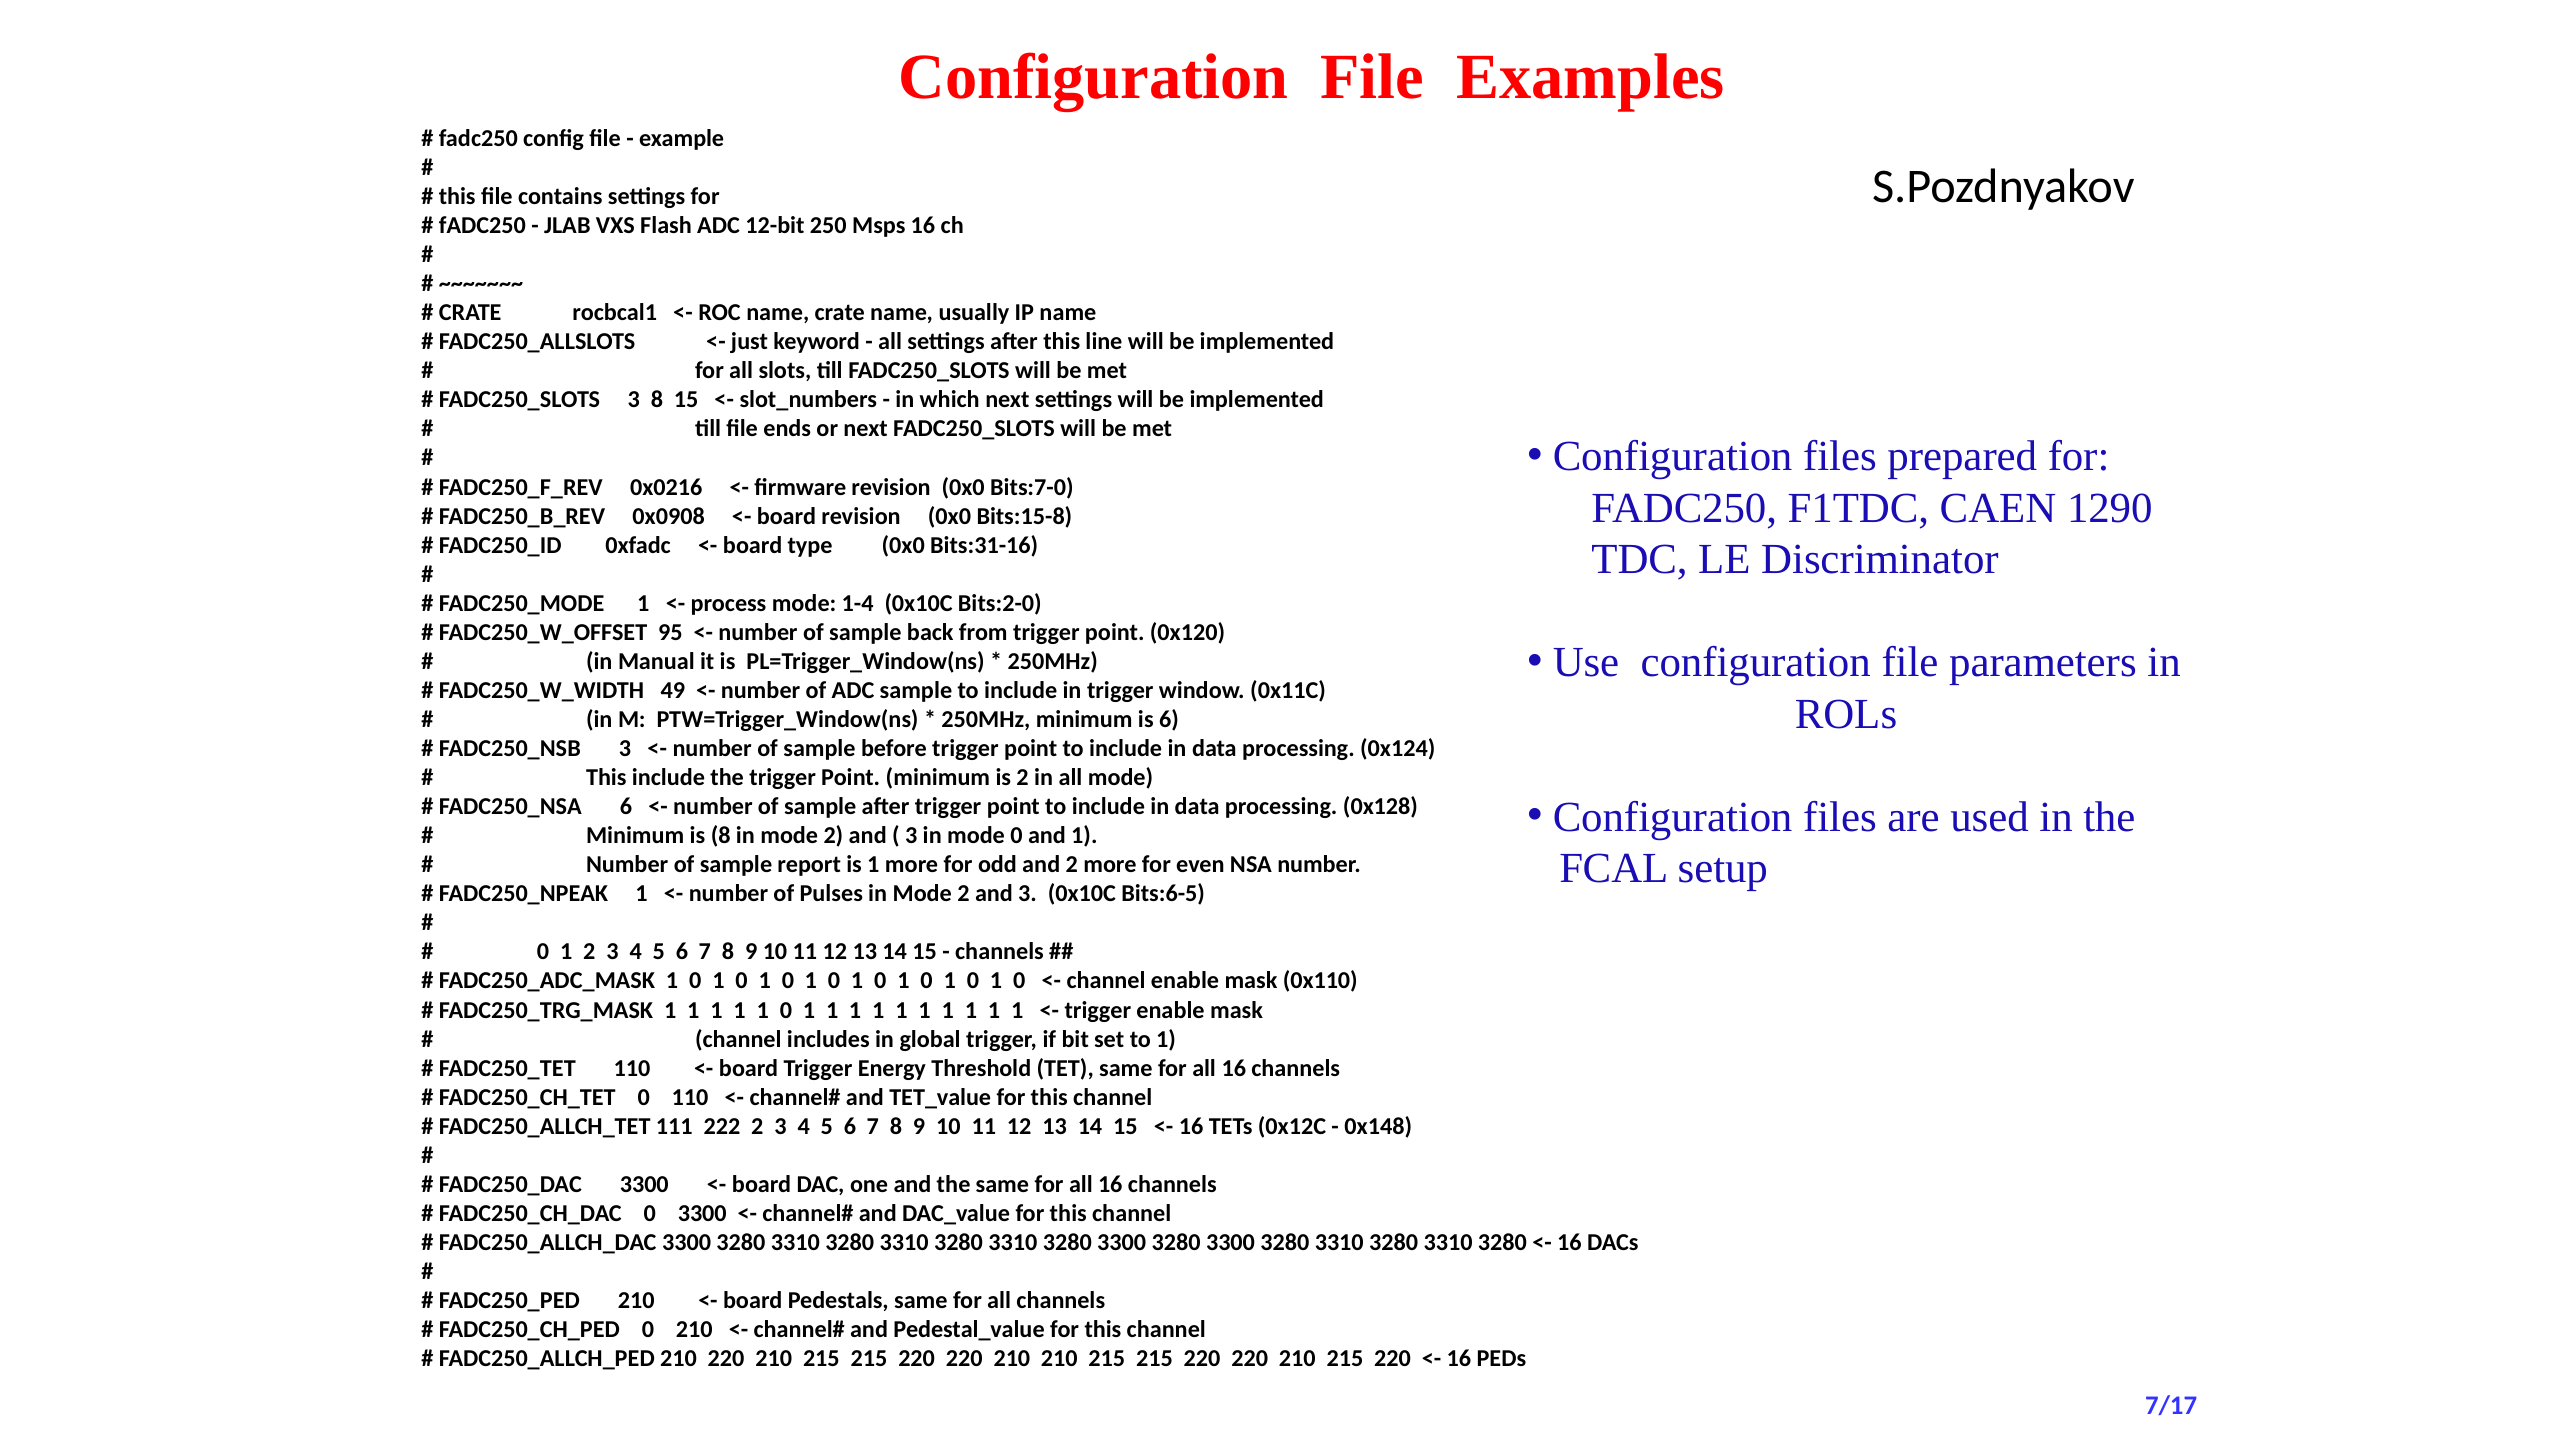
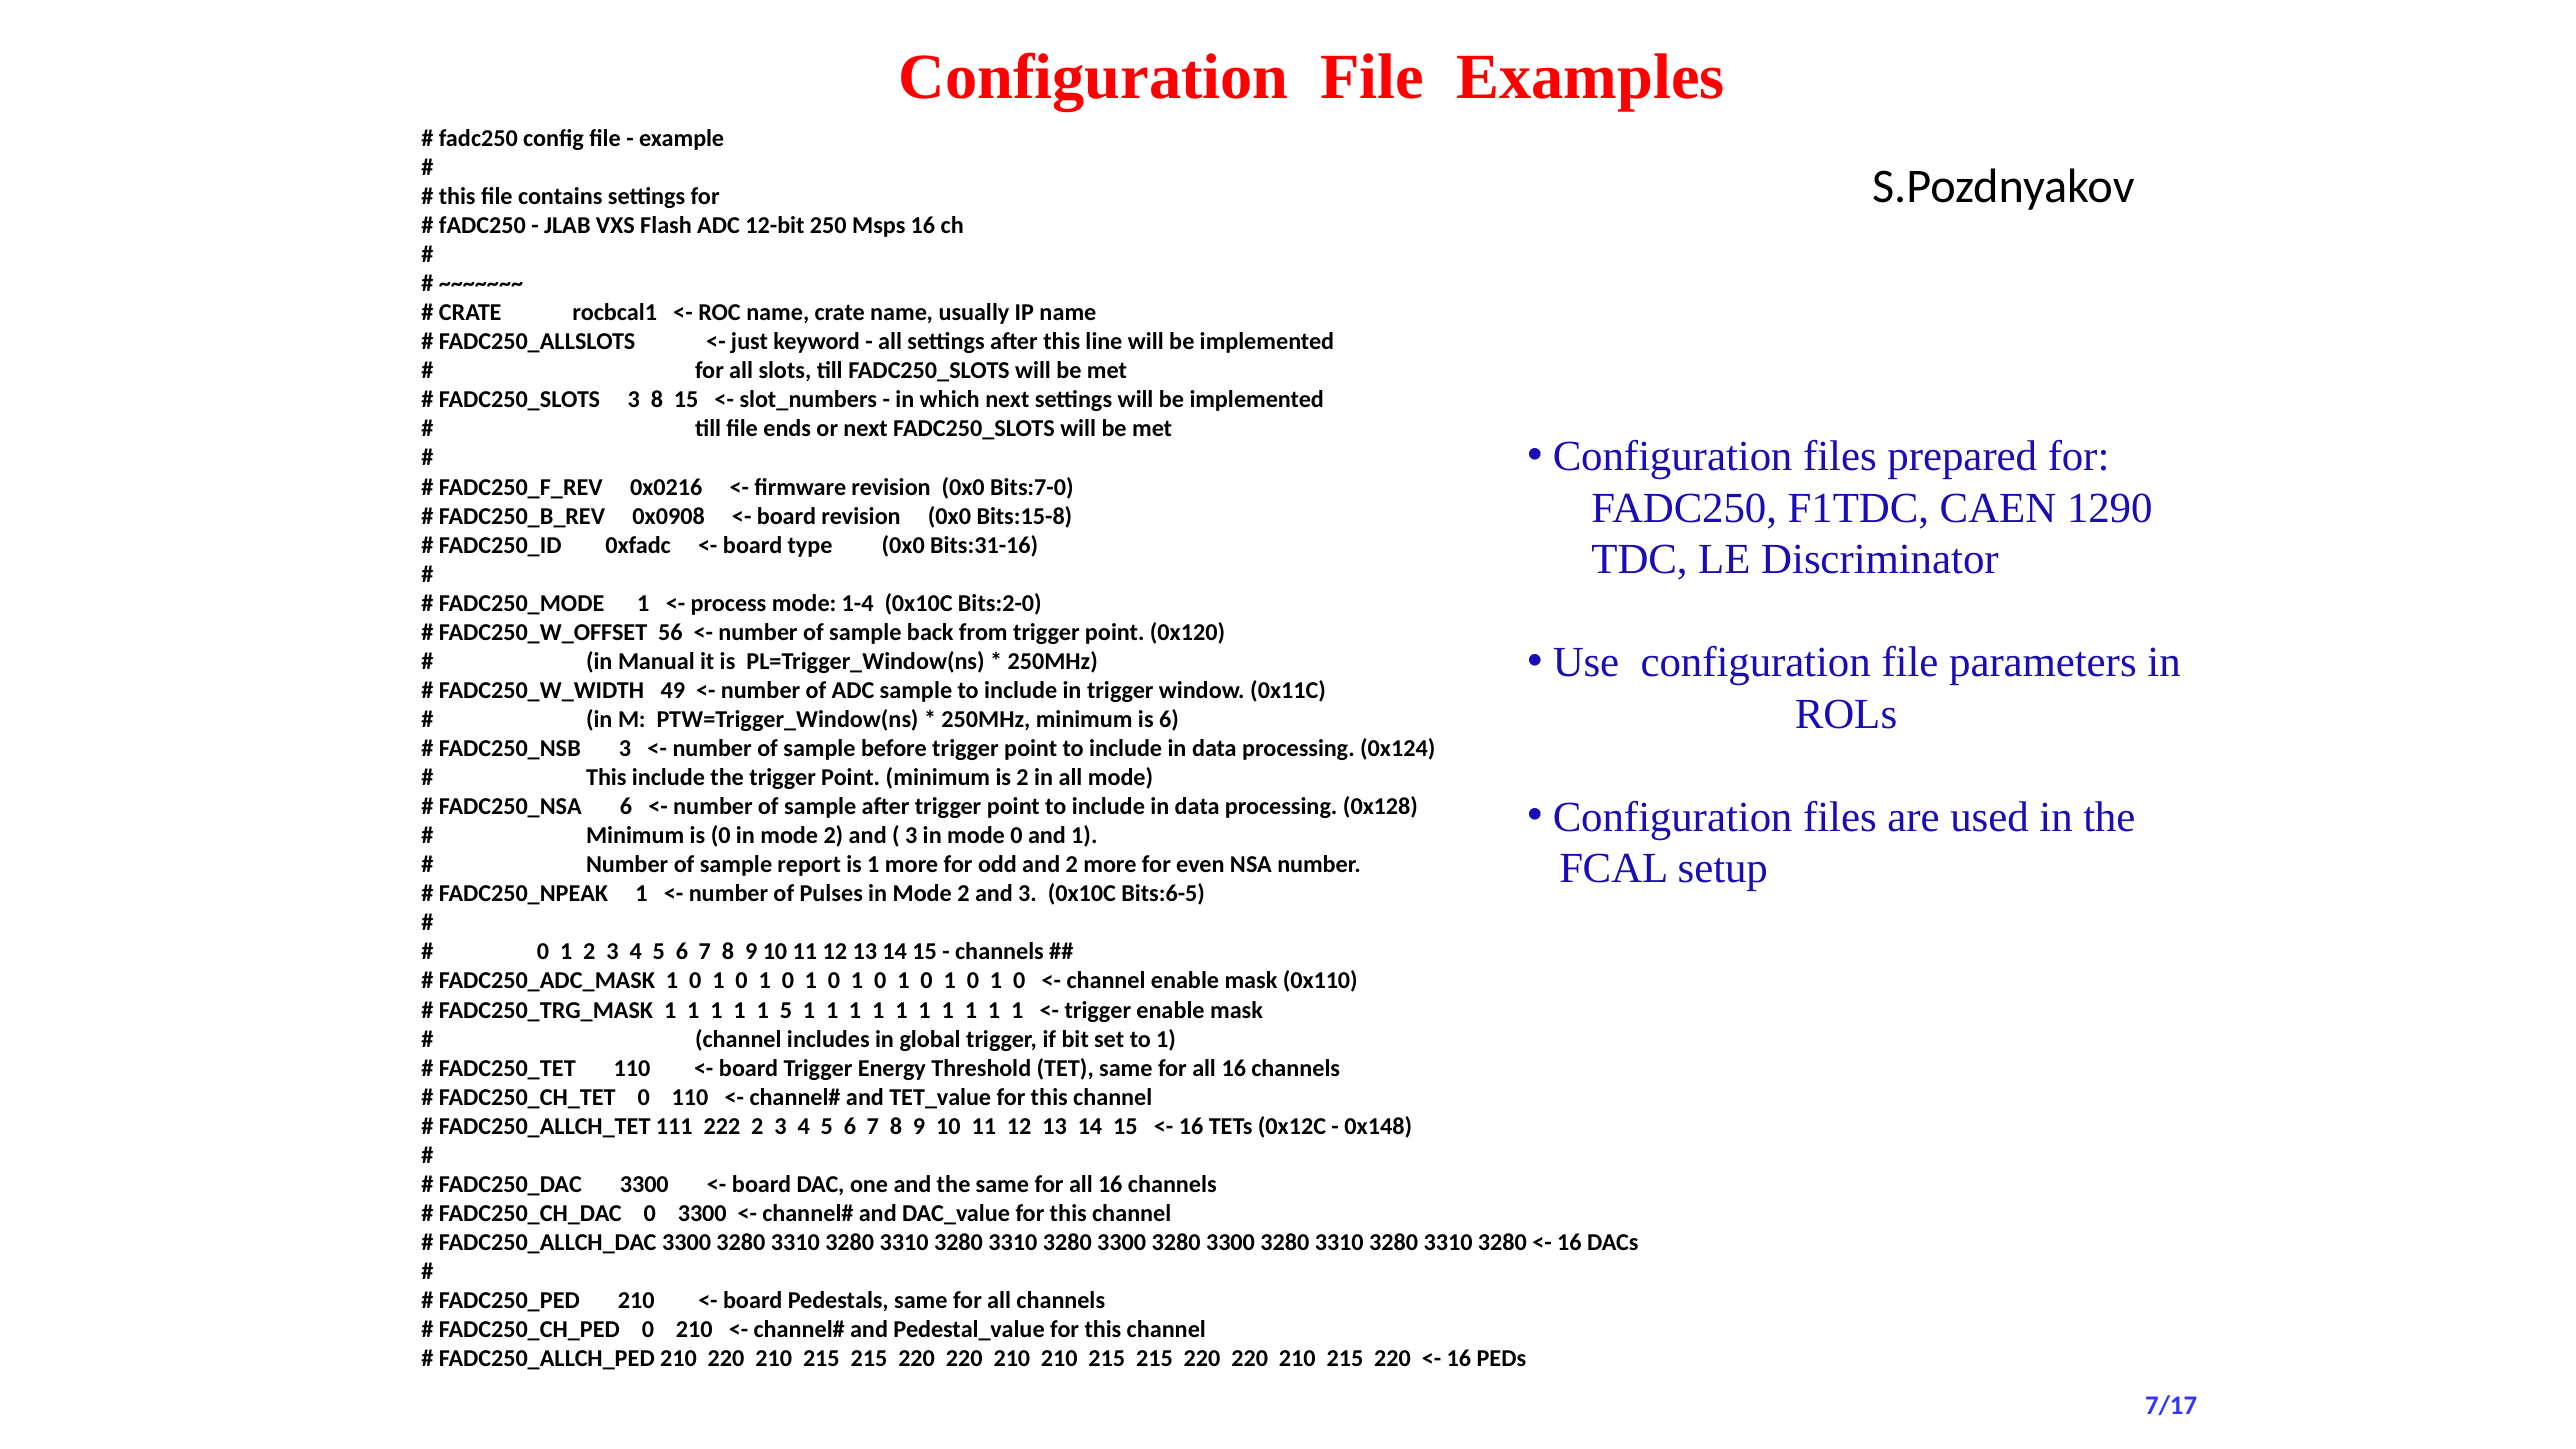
95: 95 -> 56
is 8: 8 -> 0
1 1 0: 0 -> 5
